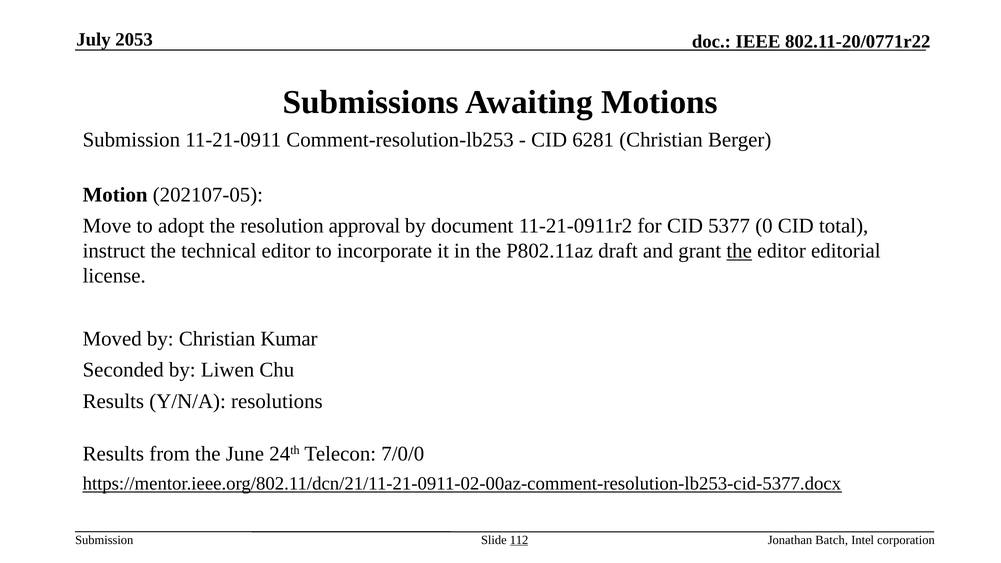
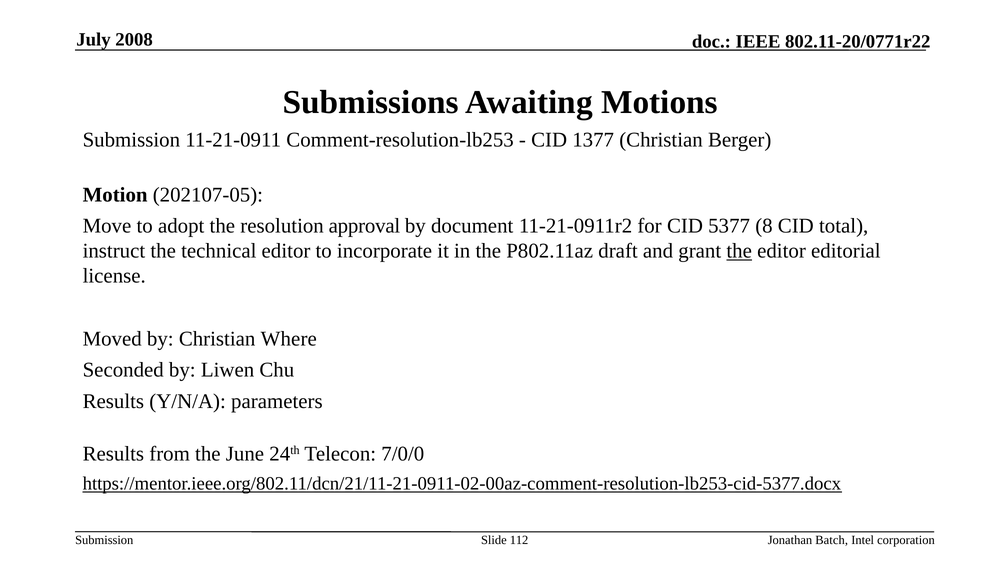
2053: 2053 -> 2008
6281: 6281 -> 1377
0: 0 -> 8
Kumar: Kumar -> Where
resolutions: resolutions -> parameters
112 underline: present -> none
